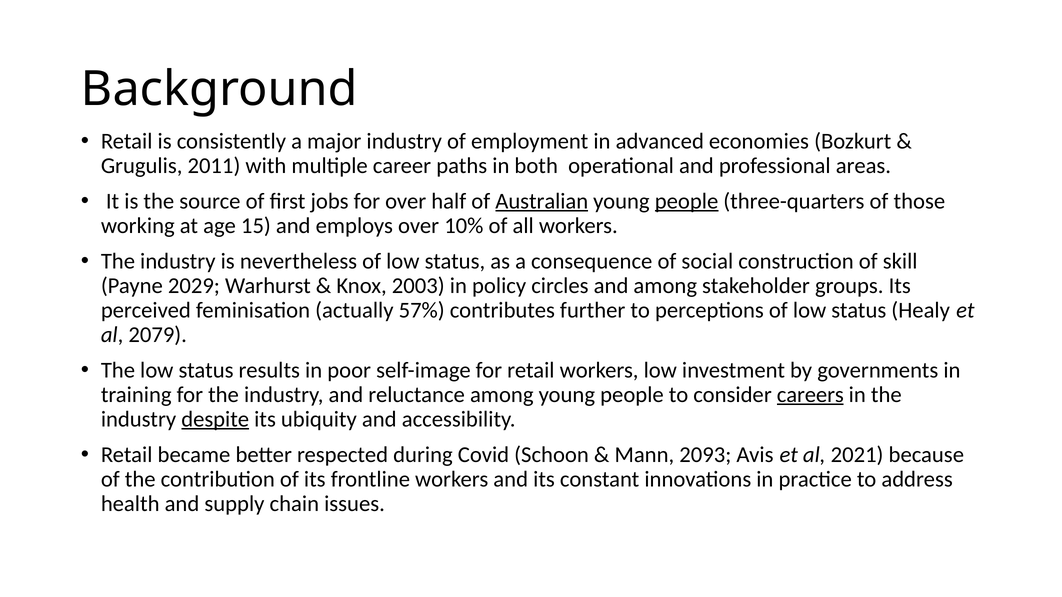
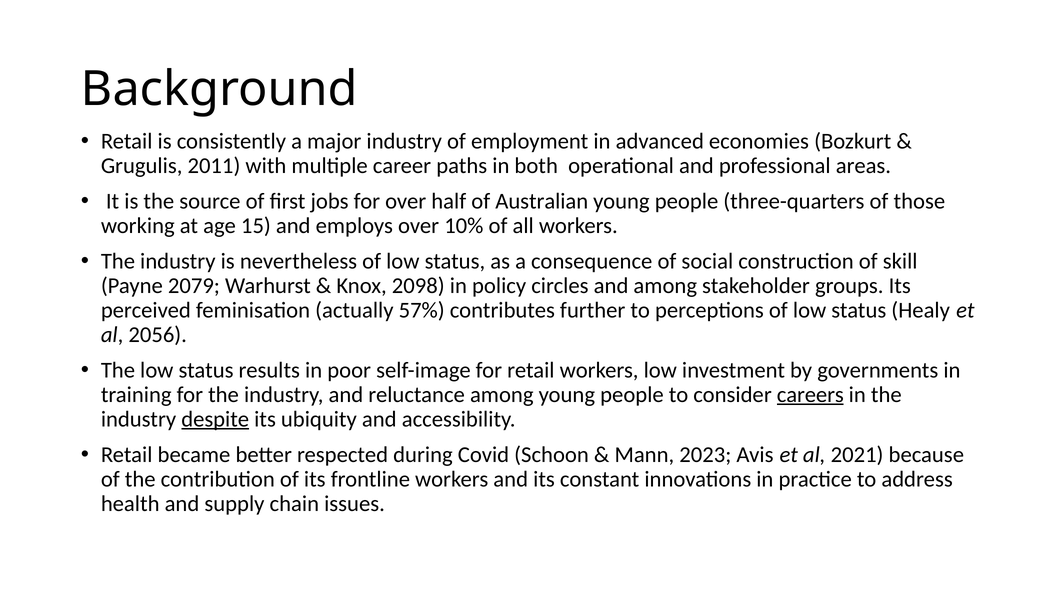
Australian underline: present -> none
people at (687, 201) underline: present -> none
2029: 2029 -> 2079
2003: 2003 -> 2098
2079: 2079 -> 2056
2093: 2093 -> 2023
